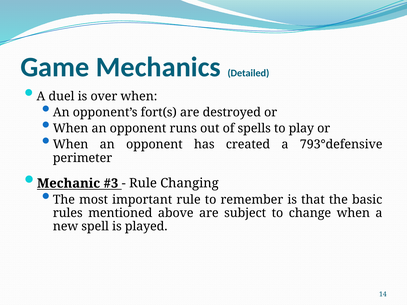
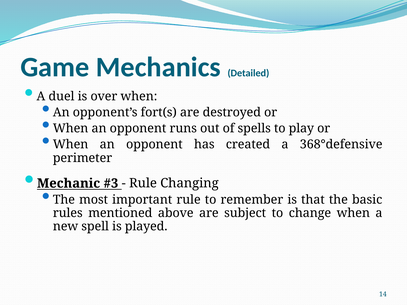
793°defensive: 793°defensive -> 368°defensive
